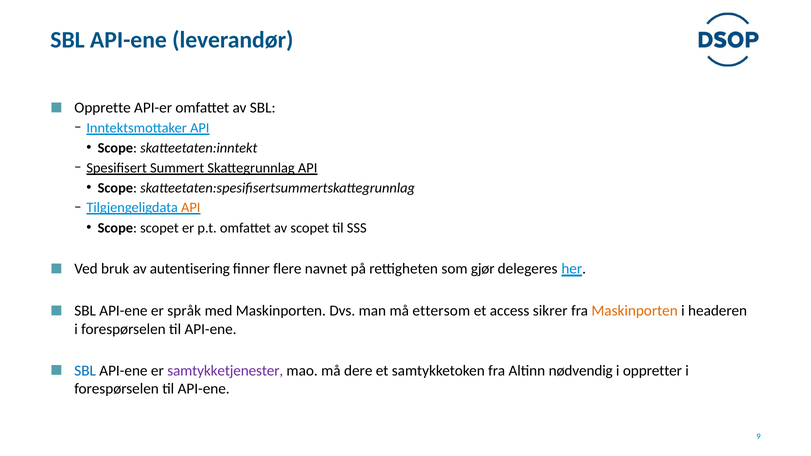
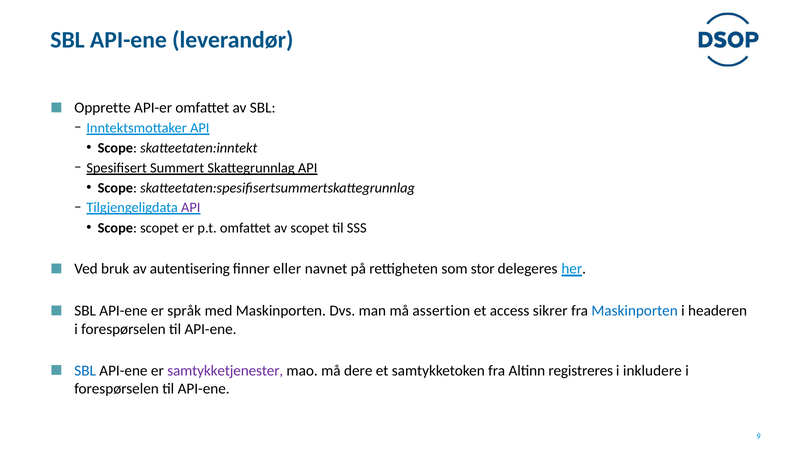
API at (191, 208) colour: orange -> purple
flere: flere -> eller
gjør: gjør -> stor
ettersom: ettersom -> assertion
Maskinporten at (635, 311) colour: orange -> blue
nødvendig: nødvendig -> registreres
oppretter: oppretter -> inkludere
